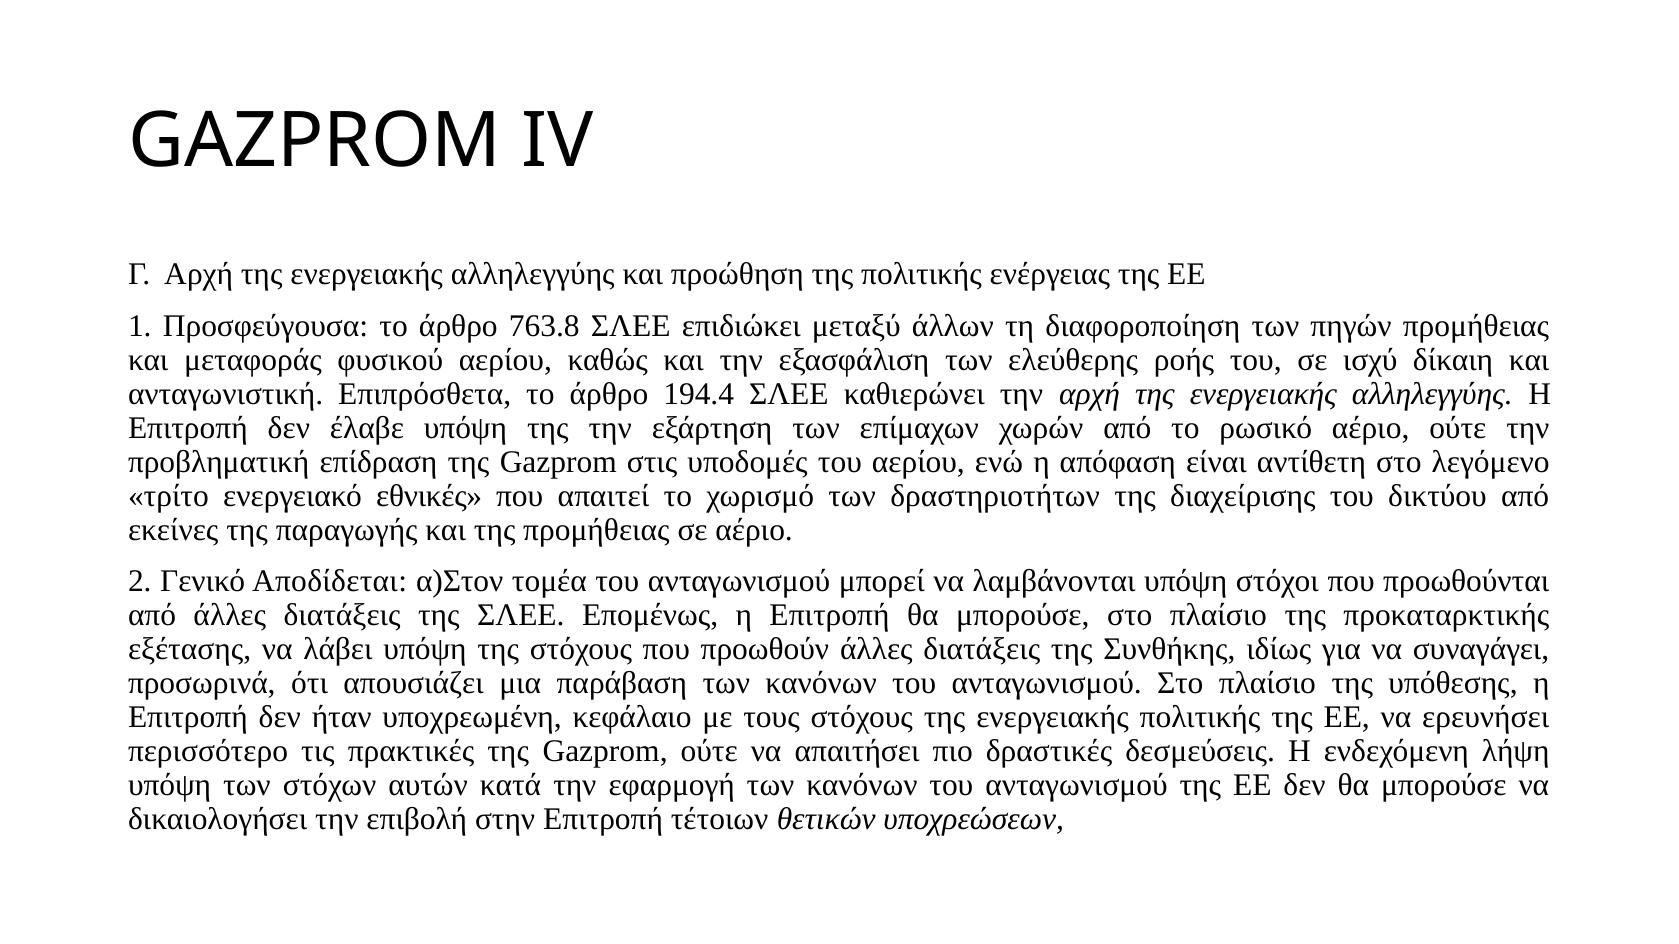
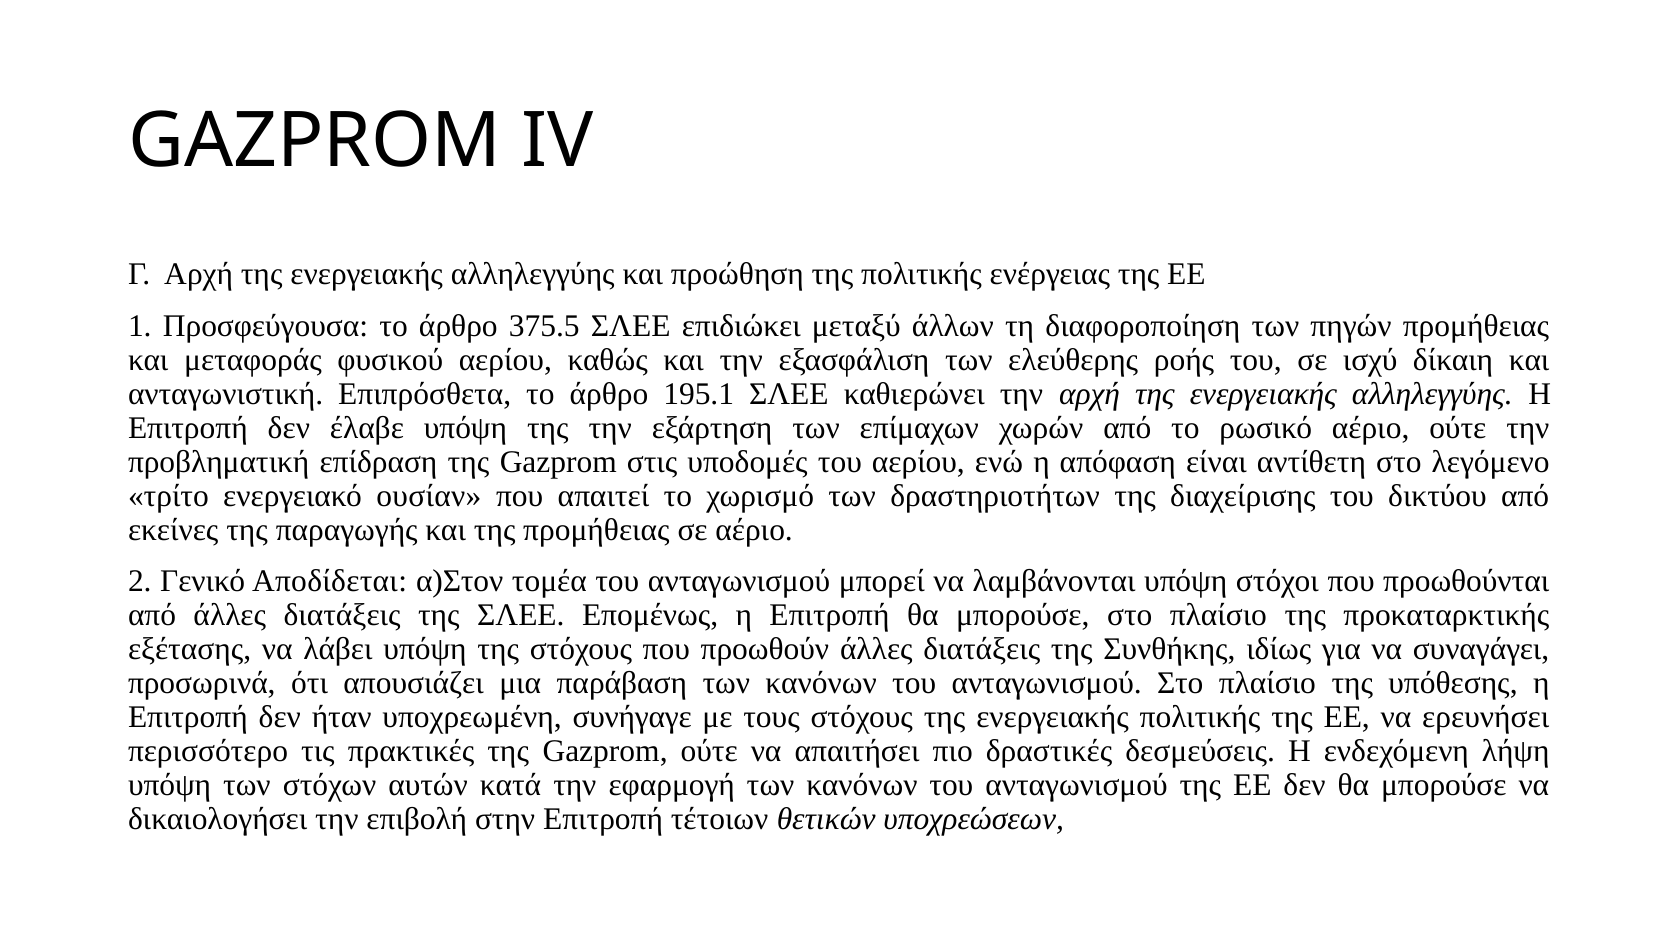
763.8: 763.8 -> 375.5
194.4: 194.4 -> 195.1
εθνικές: εθνικές -> ουσίαν
κεφάλαιο: κεφάλαιο -> συνήγαγε
